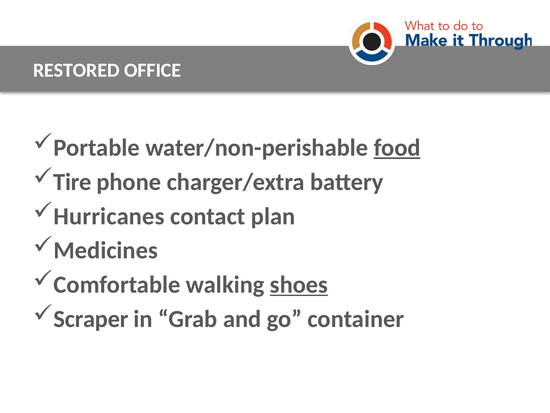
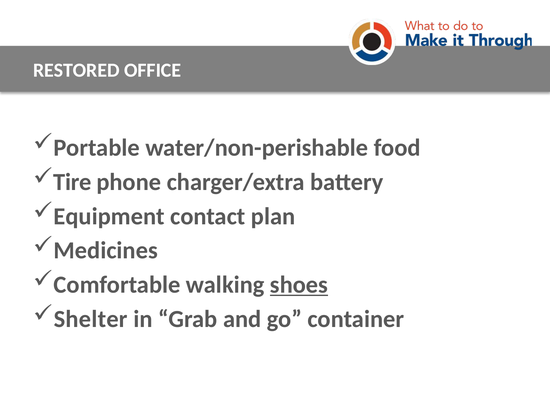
food underline: present -> none
Hurricanes: Hurricanes -> Equipment
Scraper: Scraper -> Shelter
